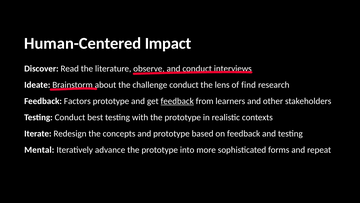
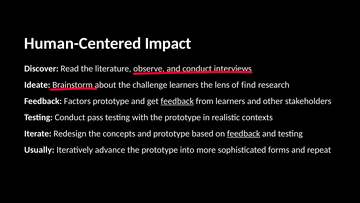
challenge conduct: conduct -> learners
best: best -> pass
feedback at (244, 133) underline: none -> present
Mental: Mental -> Usually
